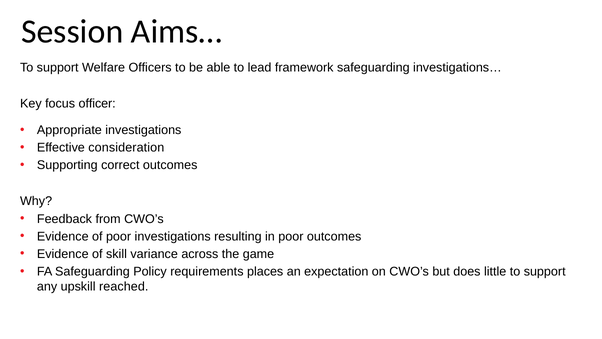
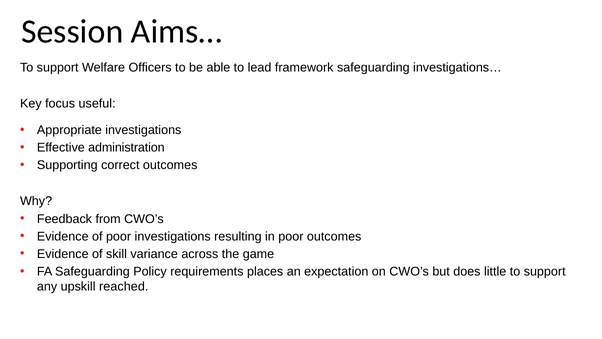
officer: officer -> useful
consideration: consideration -> administration
